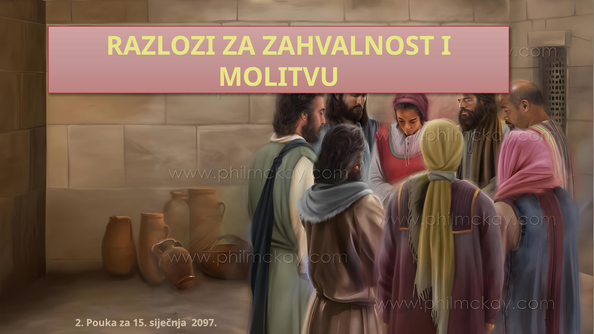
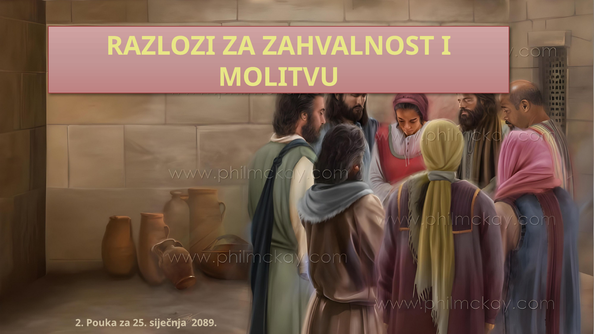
15: 15 -> 25
2097: 2097 -> 2089
